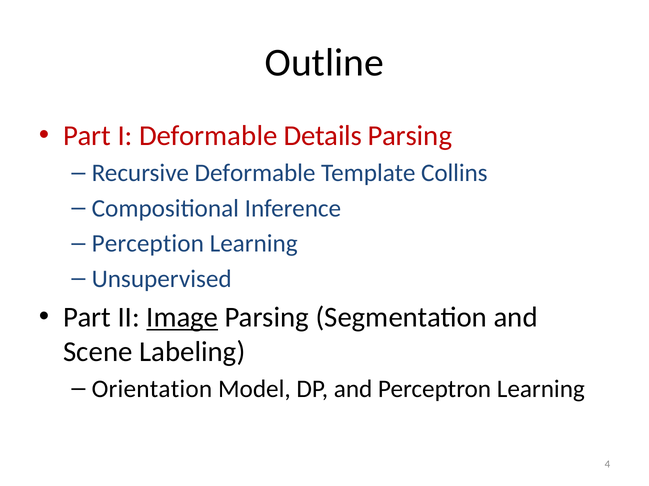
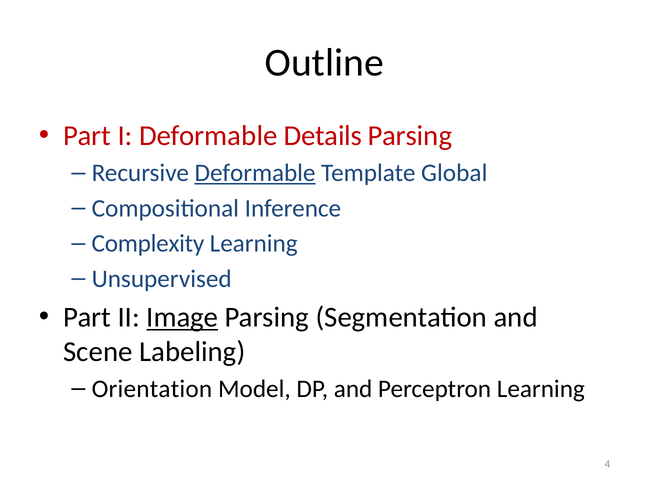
Deformable at (255, 173) underline: none -> present
Collins: Collins -> Global
Perception: Perception -> Complexity
